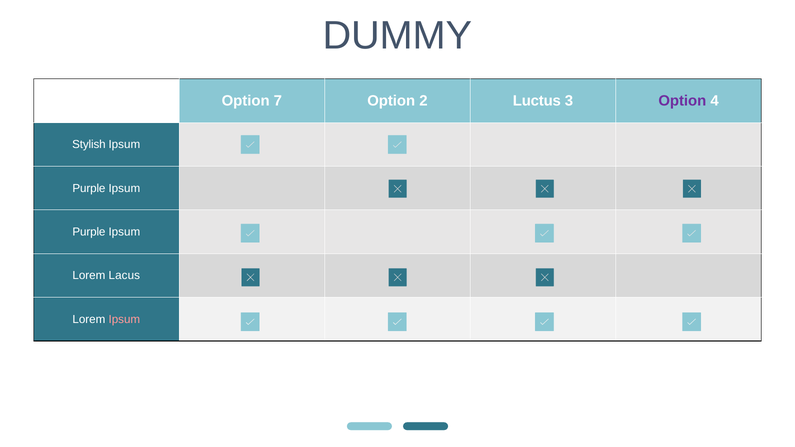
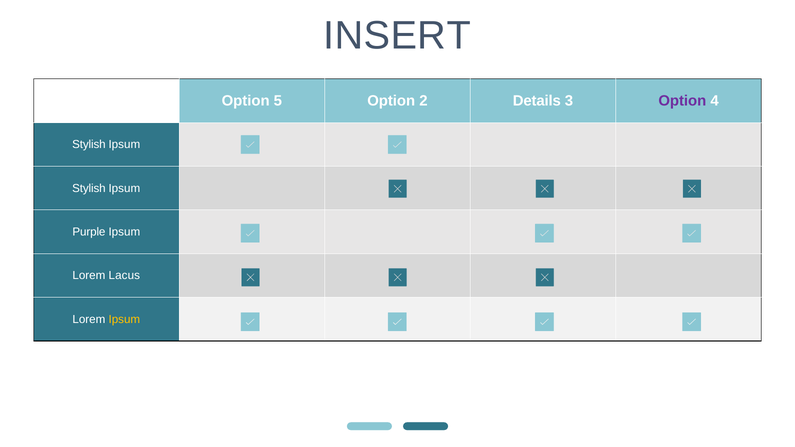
DUMMY: DUMMY -> INSERT
7: 7 -> 5
Luctus: Luctus -> Details
Purple at (89, 188): Purple -> Stylish
Ipsum at (124, 319) colour: pink -> yellow
